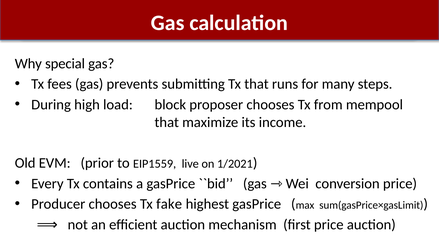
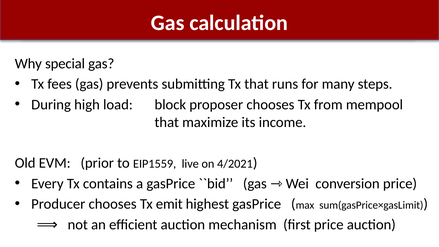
1/2021: 1/2021 -> 4/2021
fake: fake -> emit
